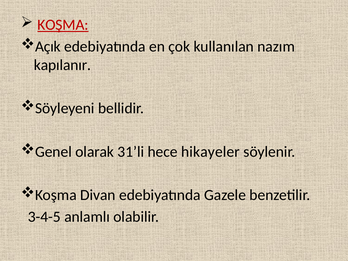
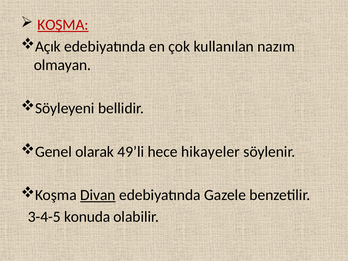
kapılanır: kapılanır -> olmayan
31’li: 31’li -> 49’li
Divan underline: none -> present
anlamlı: anlamlı -> konuda
